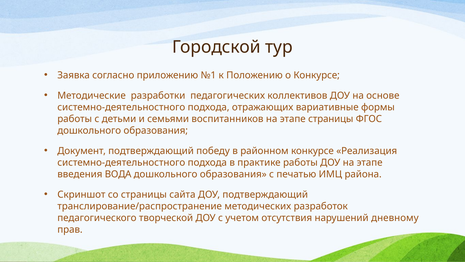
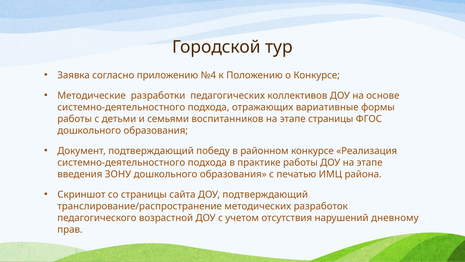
№1: №1 -> №4
ВОДА: ВОДА -> ЗОНУ
творческой: творческой -> возрастной
